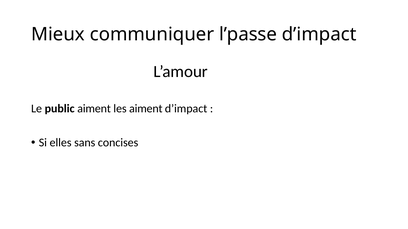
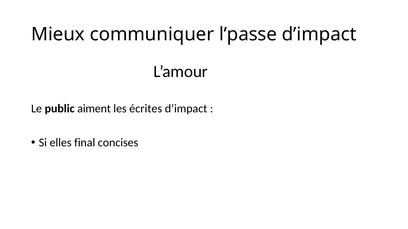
les aiment: aiment -> écrites
sans: sans -> final
